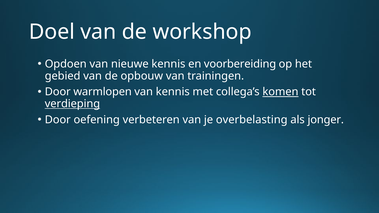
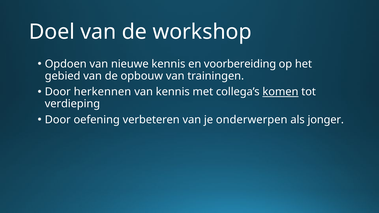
warmlopen: warmlopen -> herkennen
verdieping underline: present -> none
overbelasting: overbelasting -> onderwerpen
